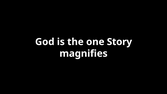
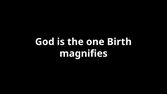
Story: Story -> Birth
